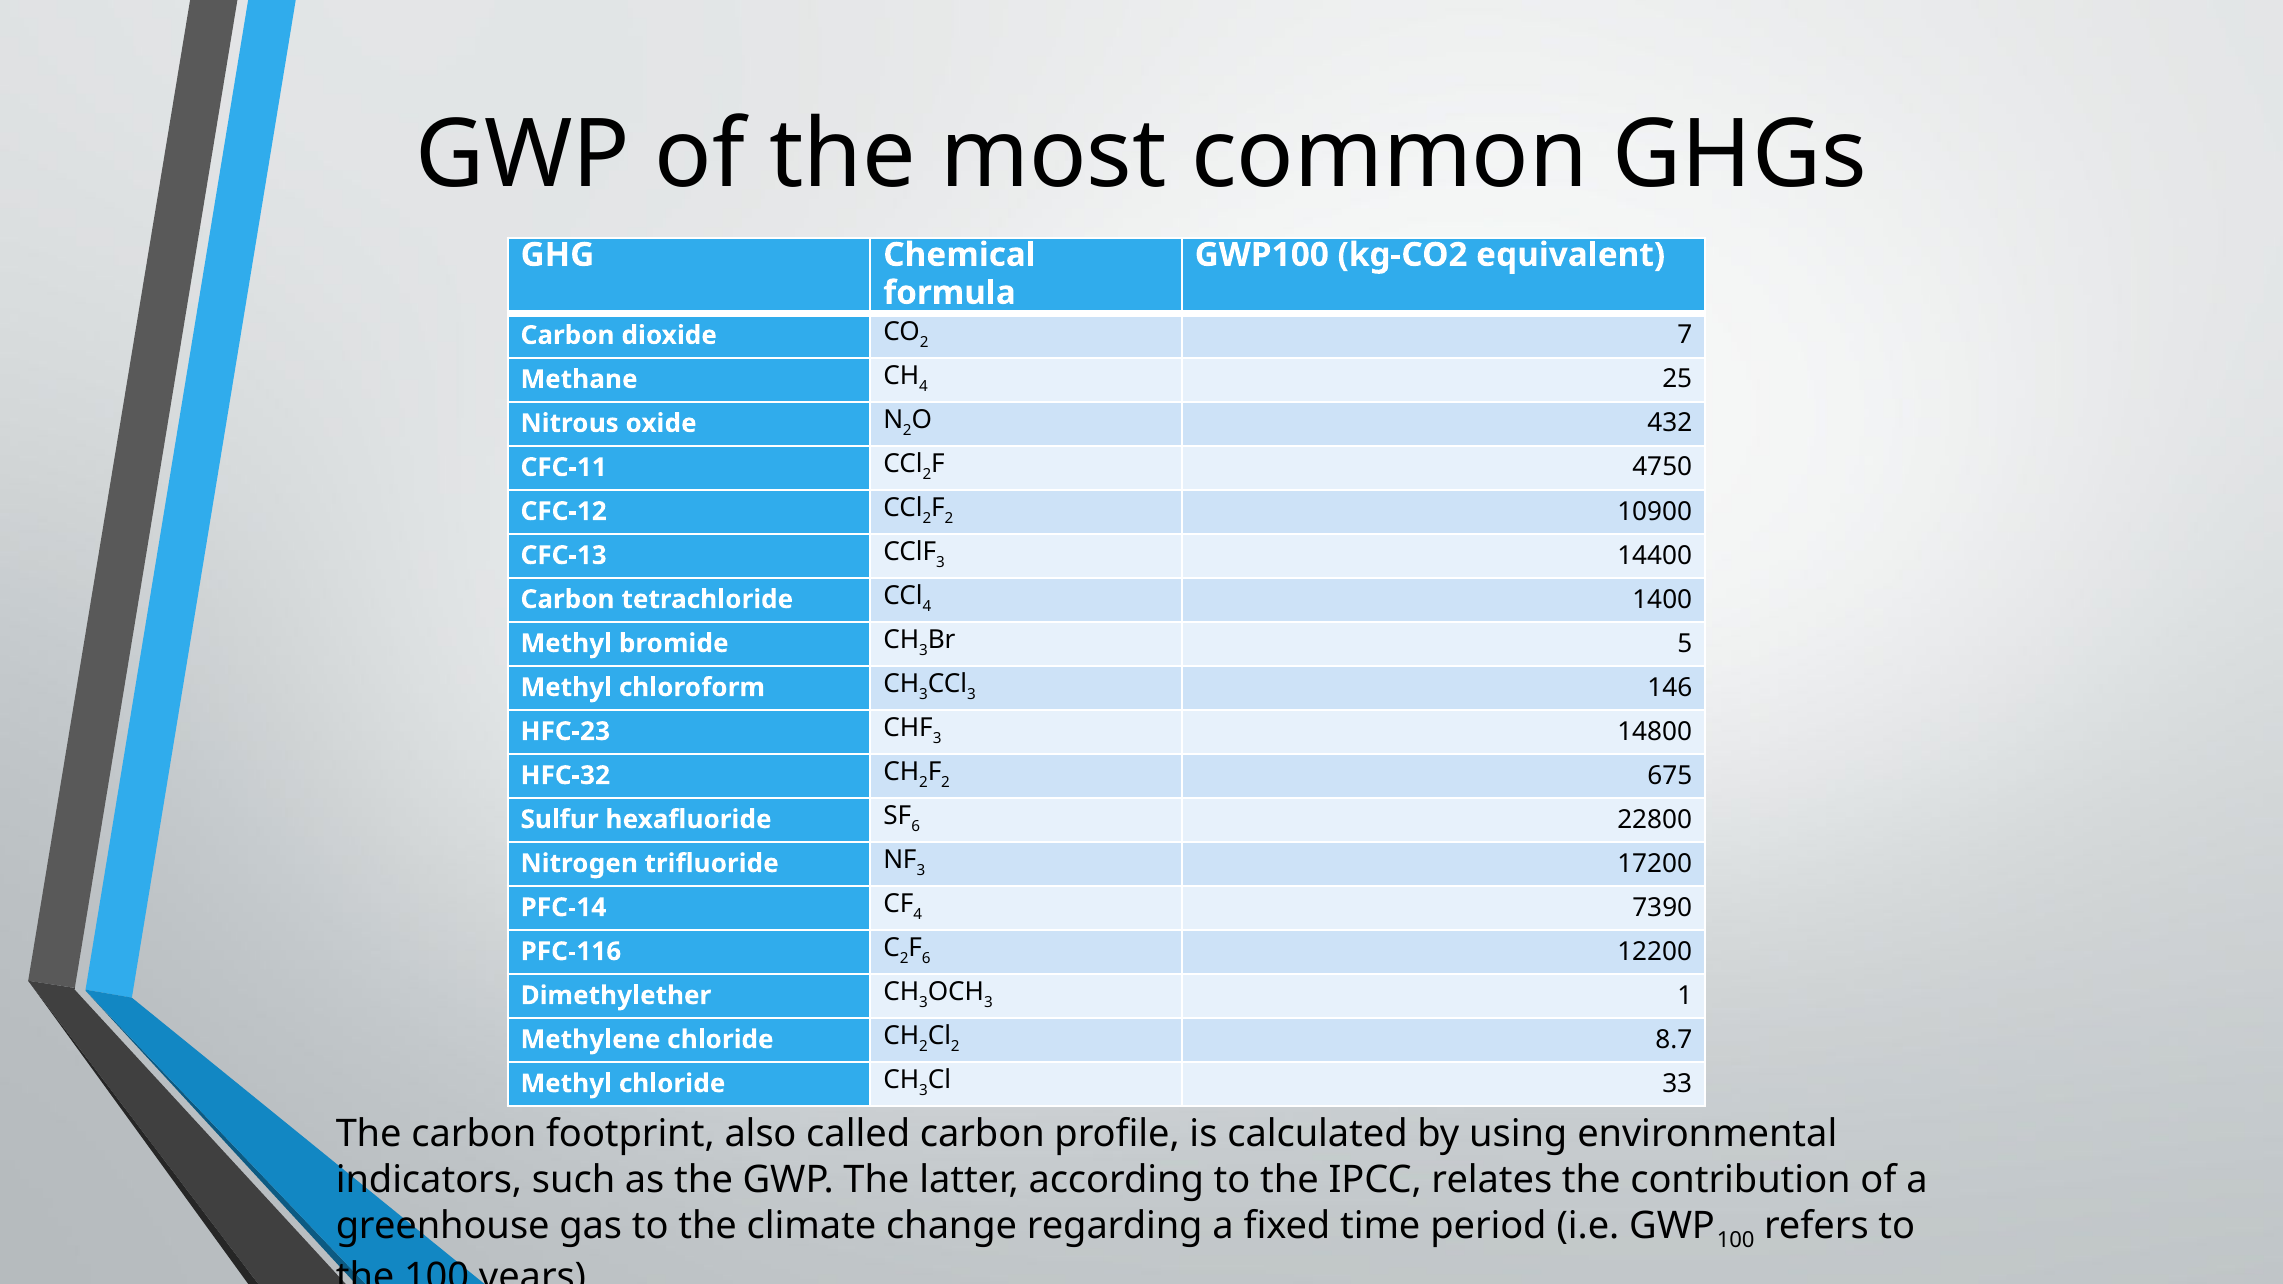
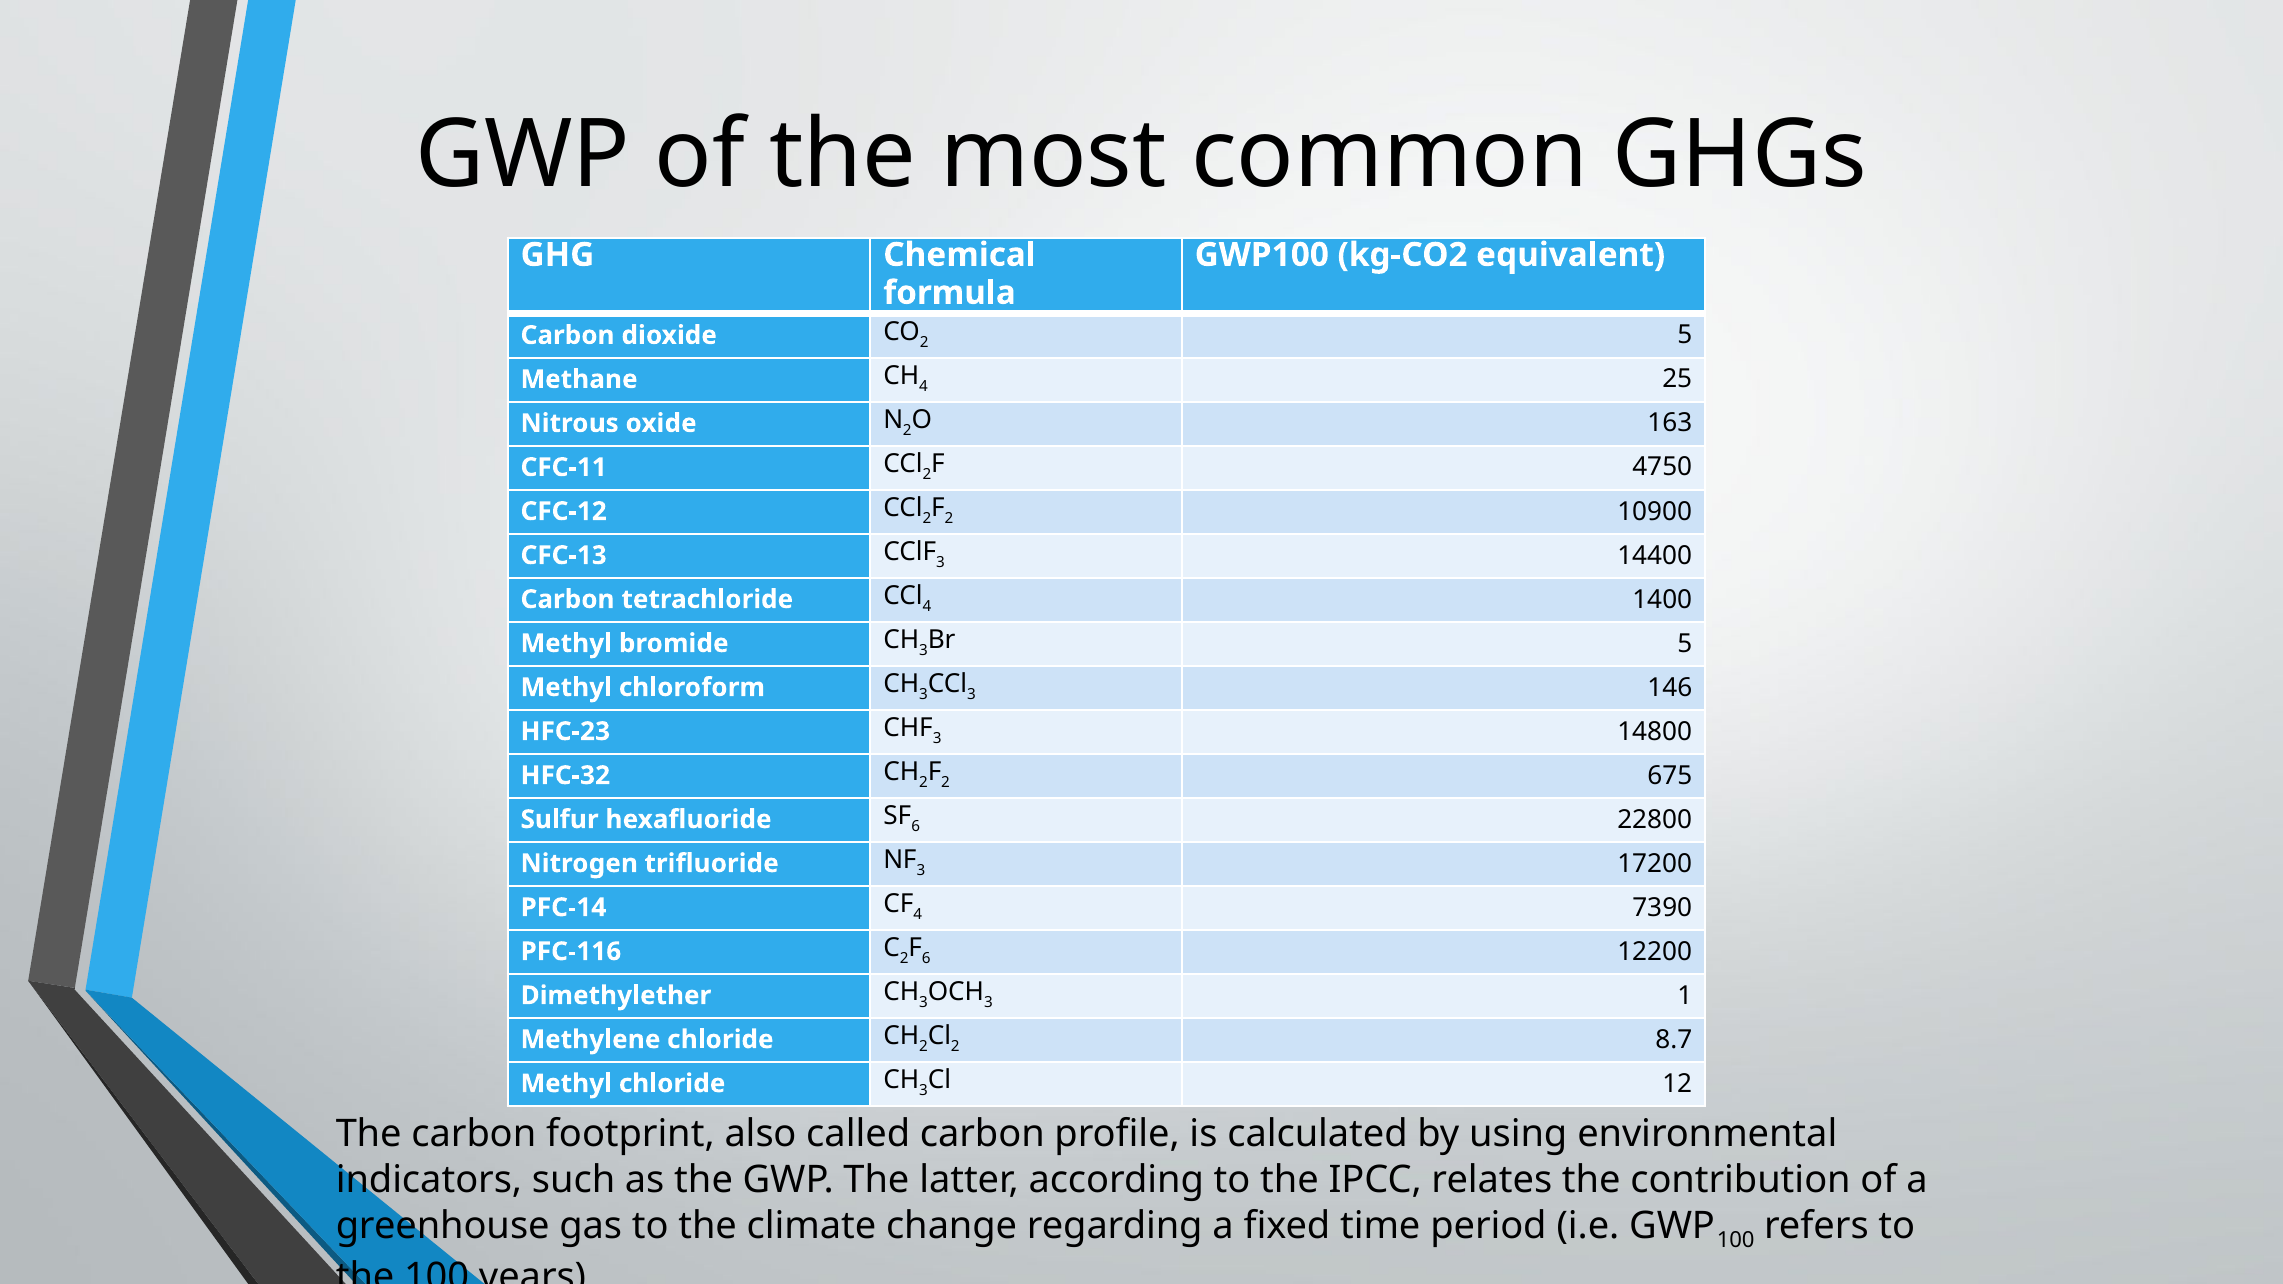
7 at (1685, 335): 7 -> 5
432: 432 -> 163
33: 33 -> 12
